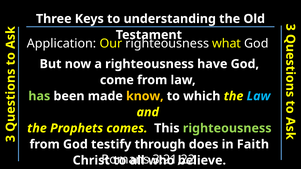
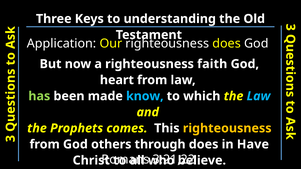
what at (227, 44): what -> does
have: have -> faith
come: come -> heart
know colour: yellow -> light blue
righteousness at (227, 128) colour: light green -> yellow
testify: testify -> others
Faith: Faith -> Have
